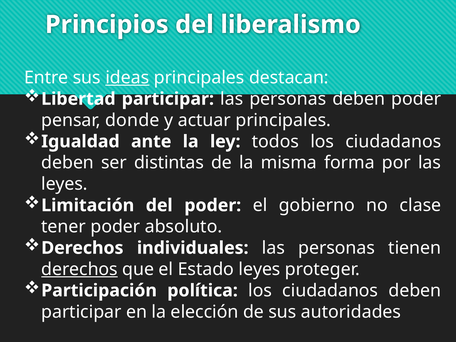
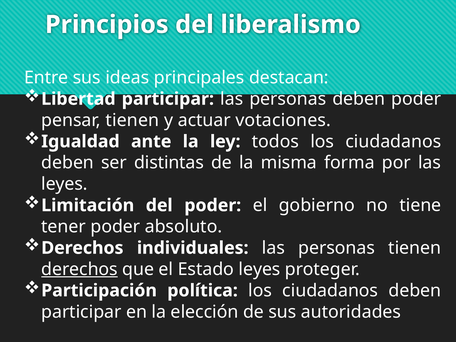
ideas underline: present -> none
pensar donde: donde -> tienen
actuar principales: principales -> votaciones
clase: clase -> tiene
